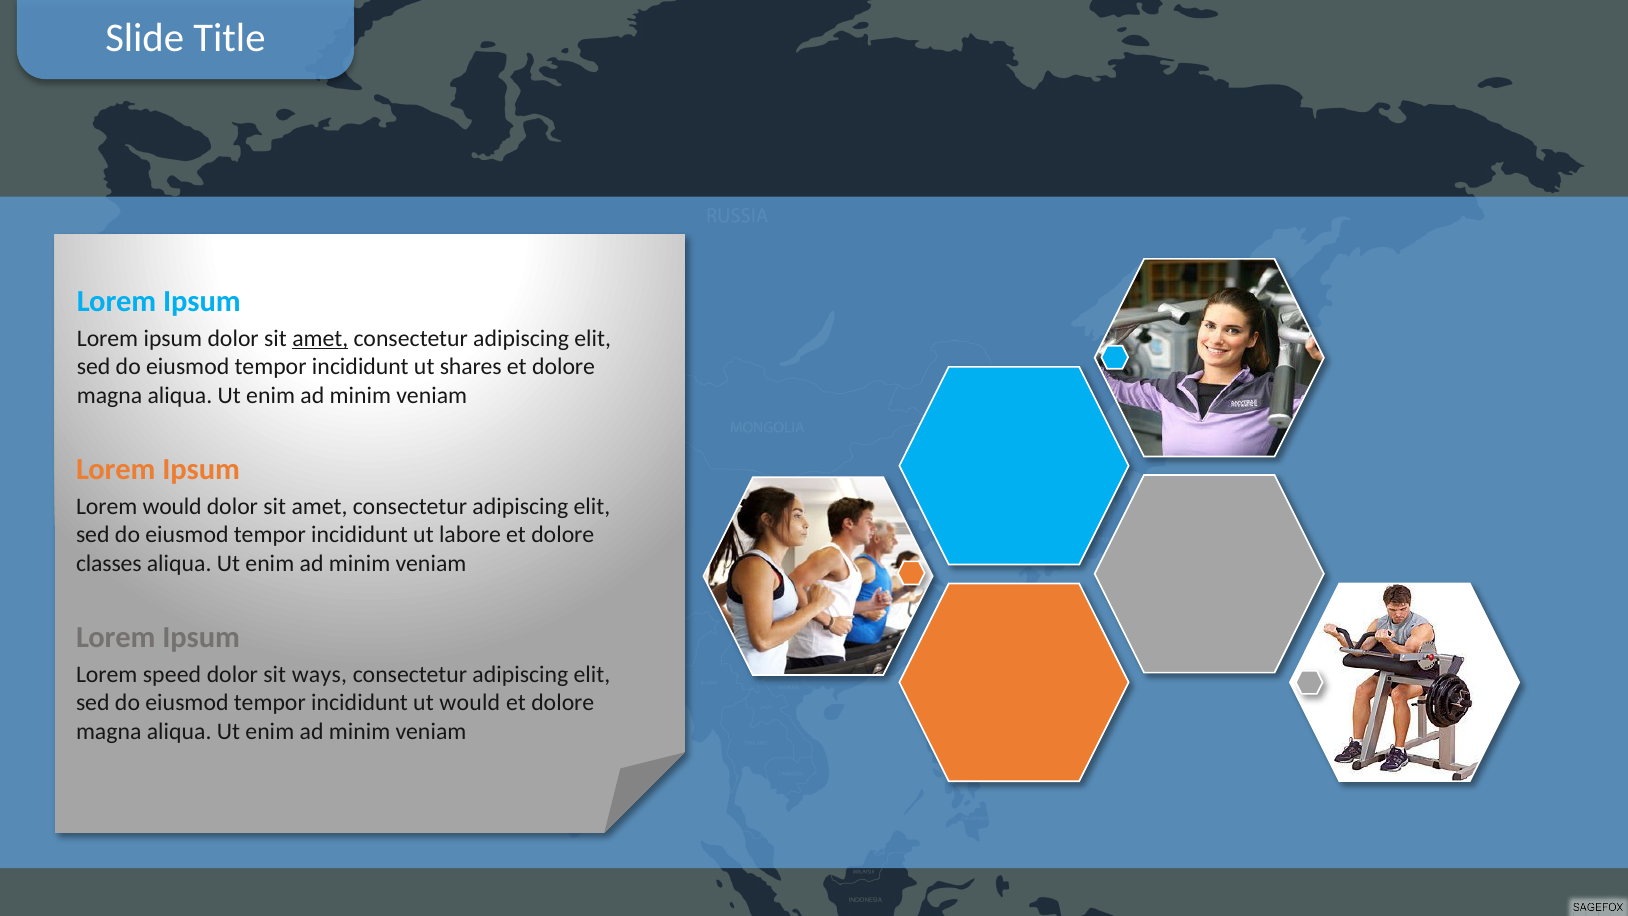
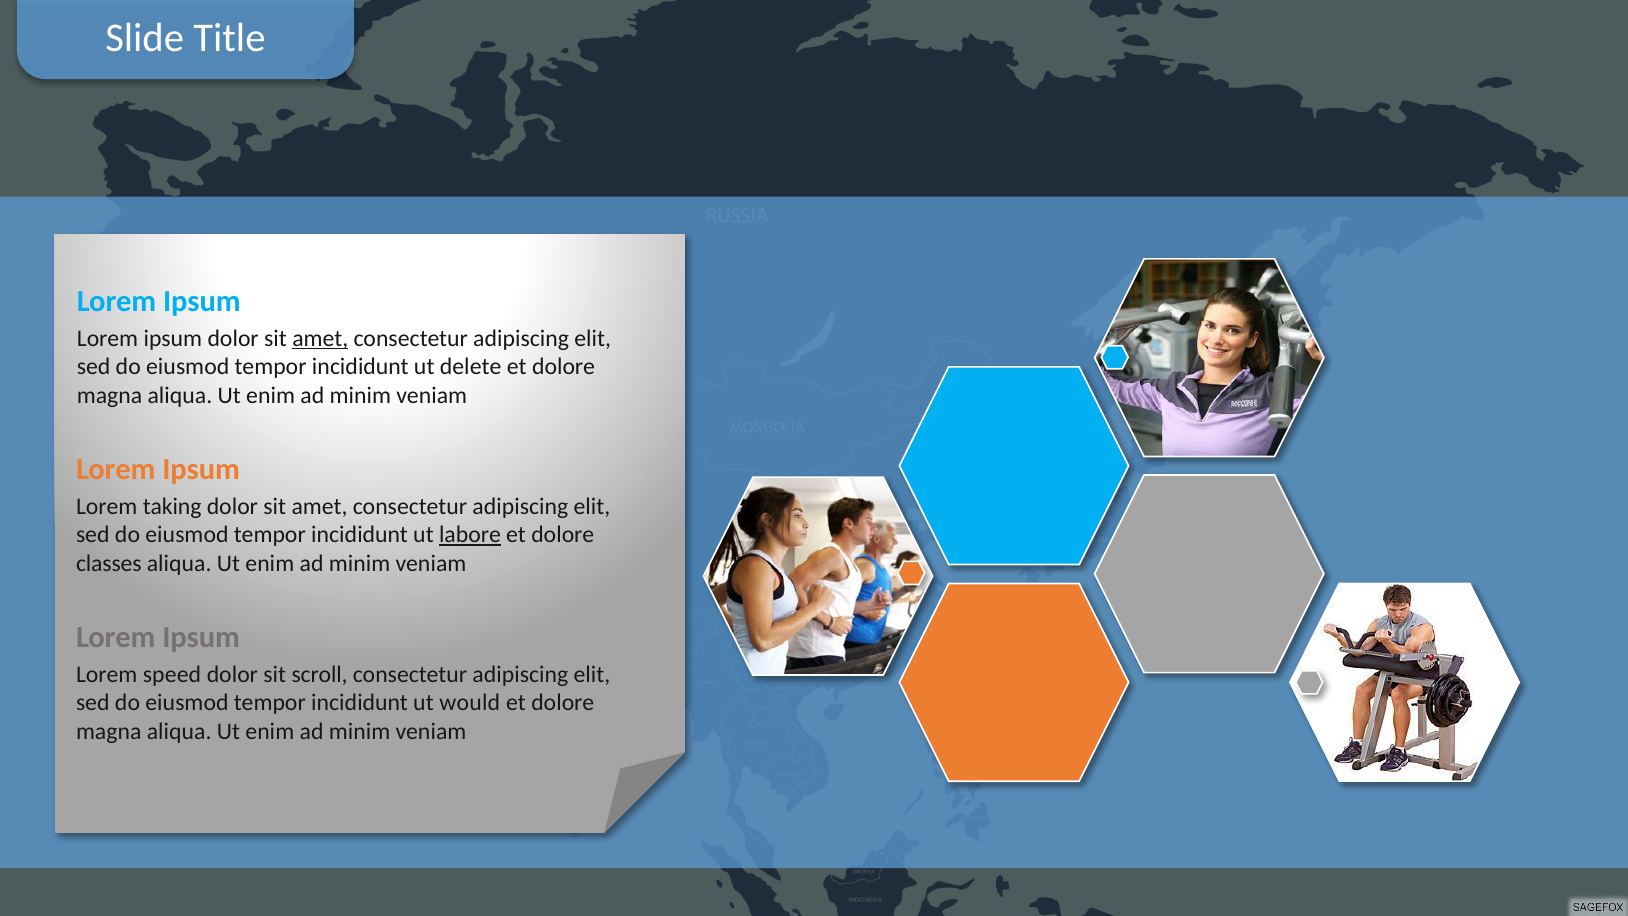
shares: shares -> delete
Lorem would: would -> taking
labore underline: none -> present
ways: ways -> scroll
